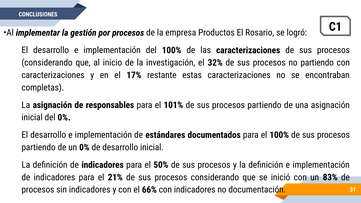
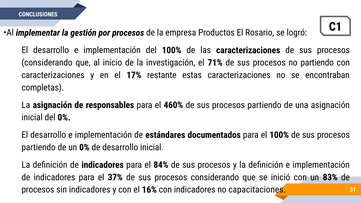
32%: 32% -> 71%
101%: 101% -> 460%
50%: 50% -> 84%
21%: 21% -> 37%
66%: 66% -> 16%
documentación: documentación -> capacitaciones
